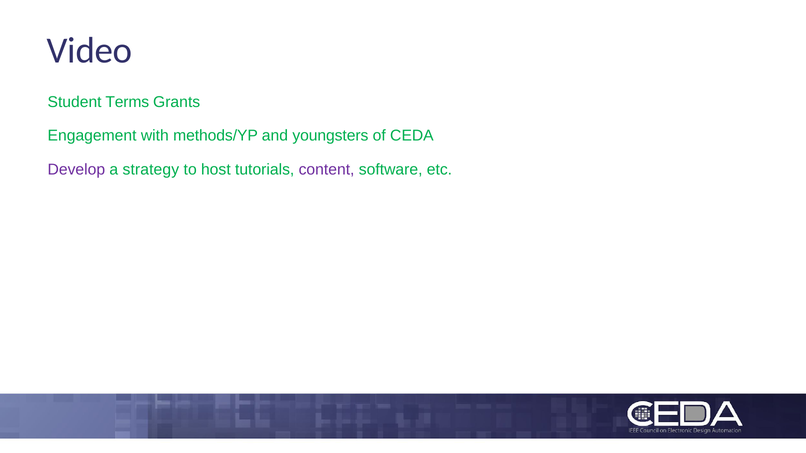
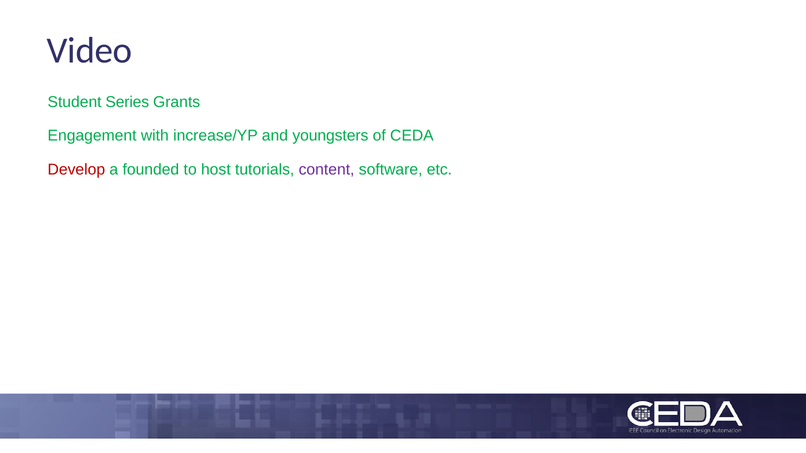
Terms: Terms -> Series
methods/YP: methods/YP -> increase/YP
Develop colour: purple -> red
strategy: strategy -> founded
